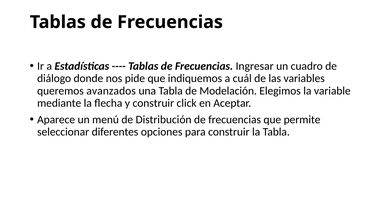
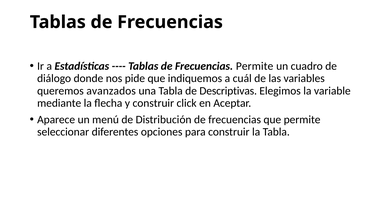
Frecuencias Ingresar: Ingresar -> Permite
Modelación: Modelación -> Descriptivas
